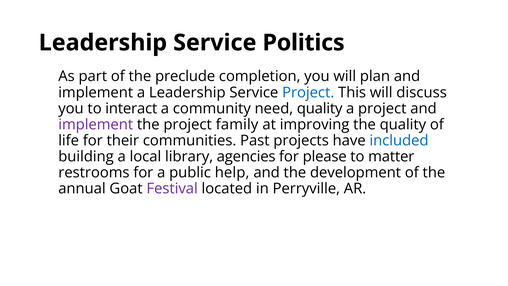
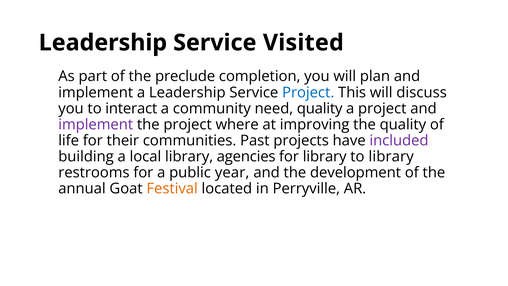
Politics: Politics -> Visited
family: family -> where
included colour: blue -> purple
for please: please -> library
to matter: matter -> library
help: help -> year
Festival colour: purple -> orange
